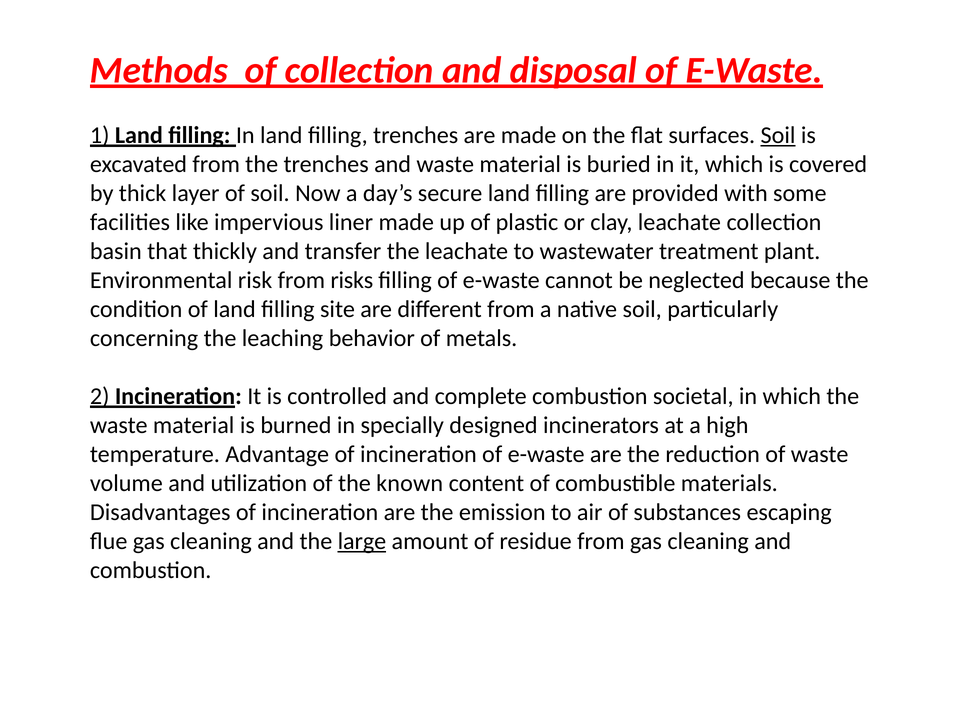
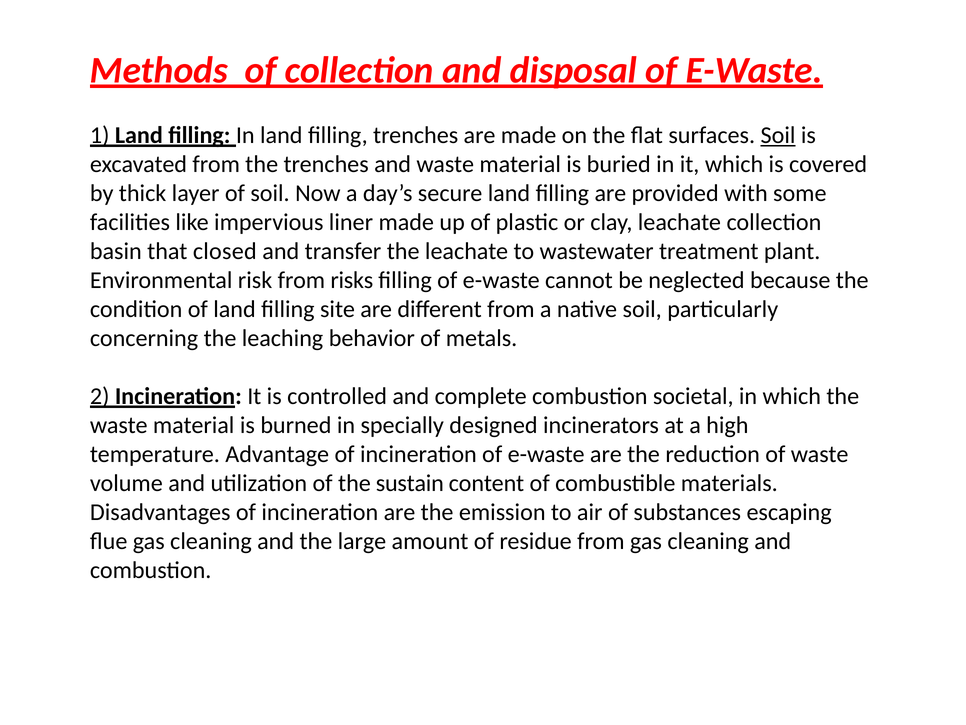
thickly: thickly -> closed
known: known -> sustain
large underline: present -> none
